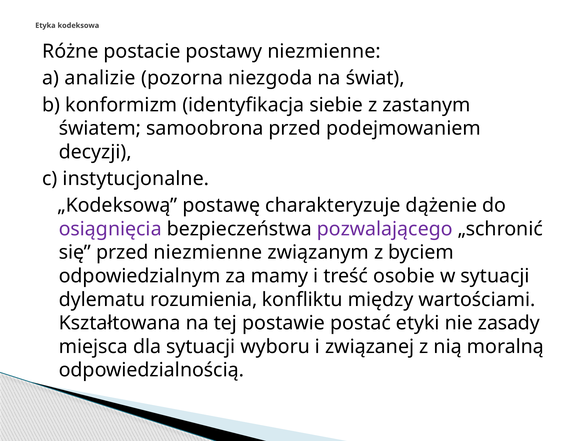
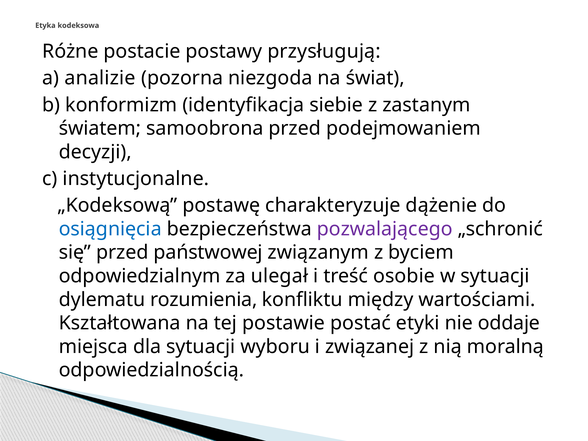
postawy niezmienne: niezmienne -> przysługują
osiągnięcia colour: purple -> blue
przed niezmienne: niezmienne -> państwowej
mamy: mamy -> ulegał
zasady: zasady -> oddaje
